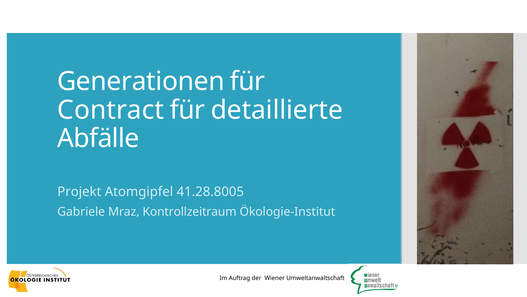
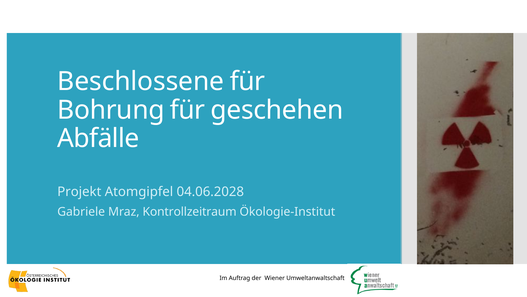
Generationen: Generationen -> Beschlossene
Contract: Contract -> Bohrung
detaillierte: detaillierte -> geschehen
41.28.8005: 41.28.8005 -> 04.06.2028
